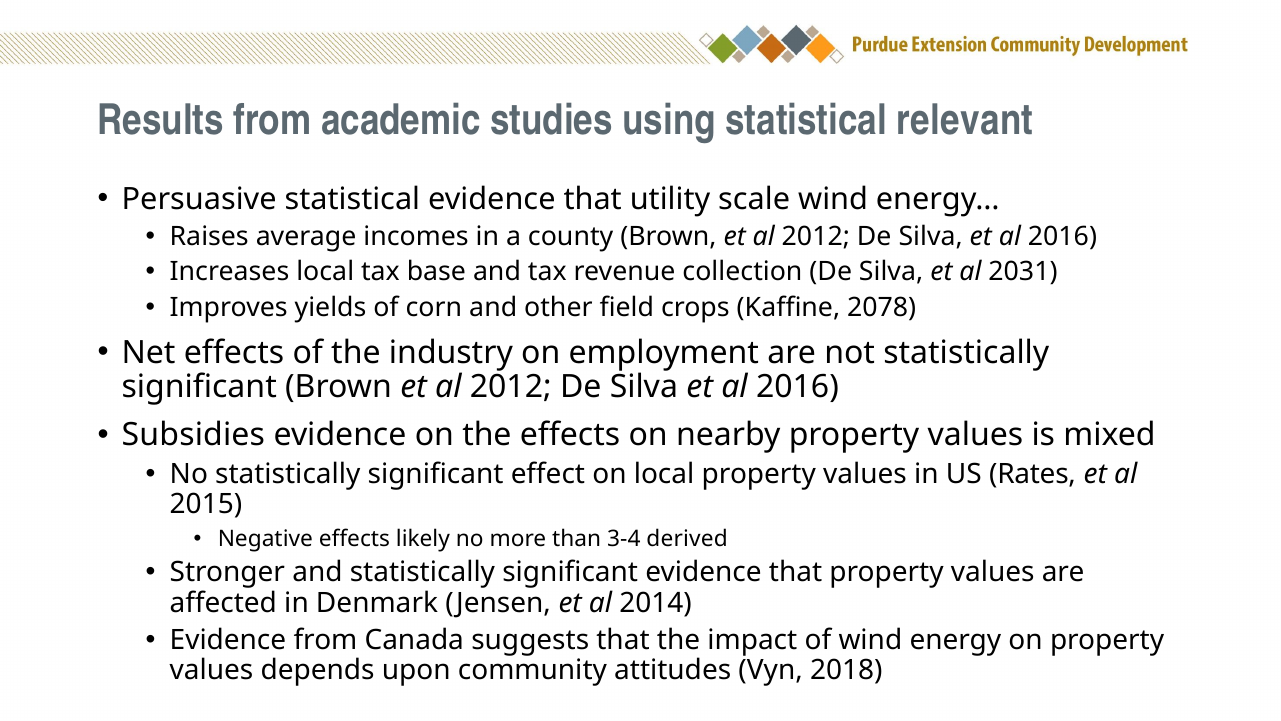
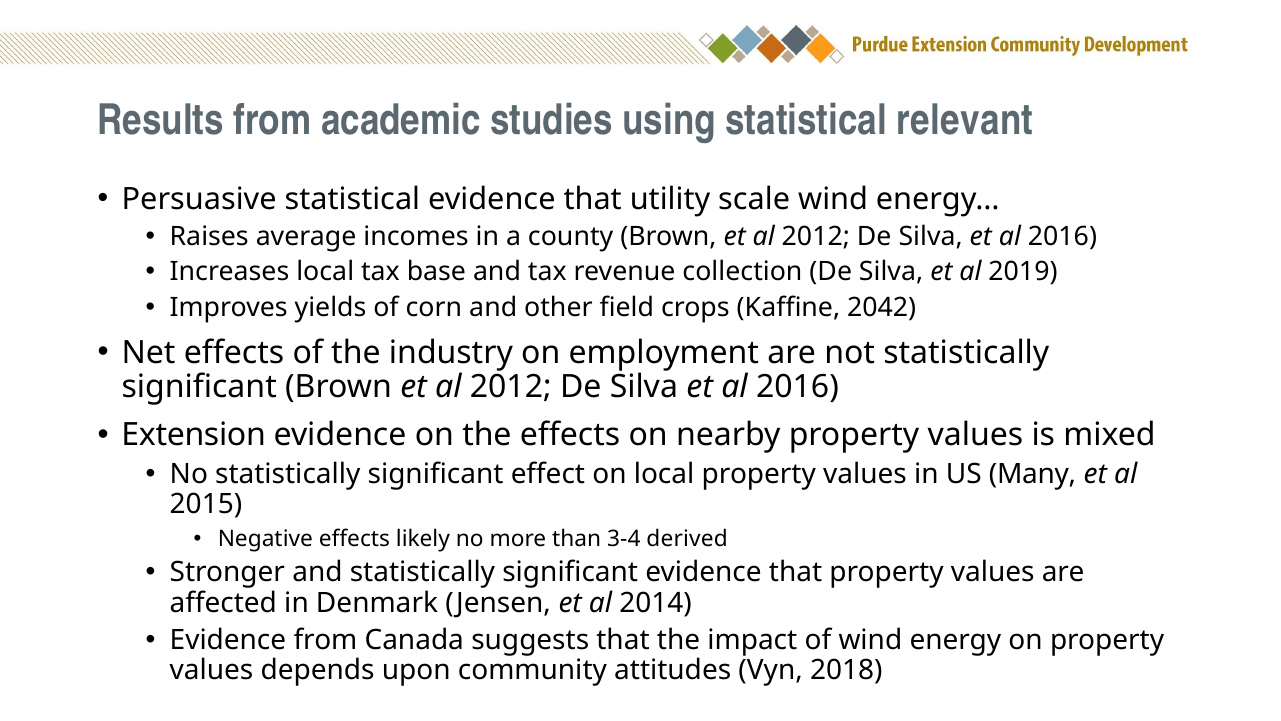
2031: 2031 -> 2019
2078: 2078 -> 2042
Subsidies: Subsidies -> Extension
Rates: Rates -> Many
